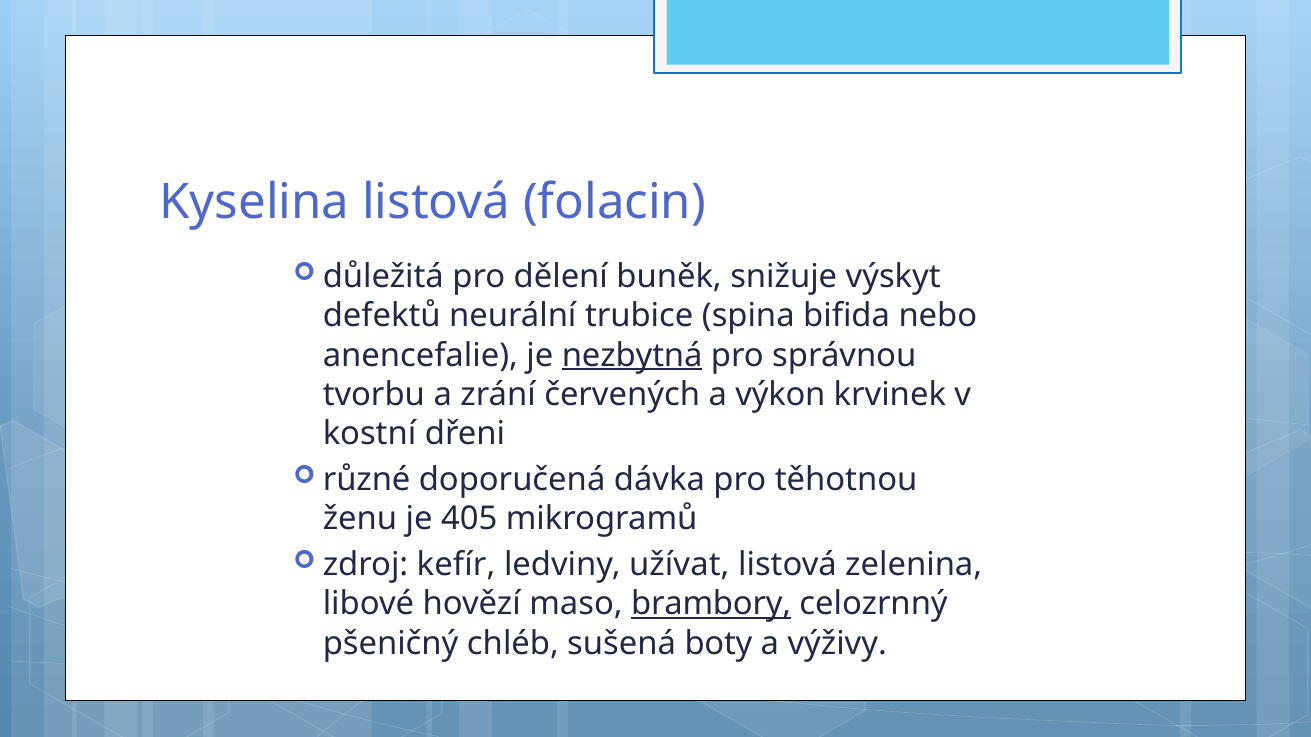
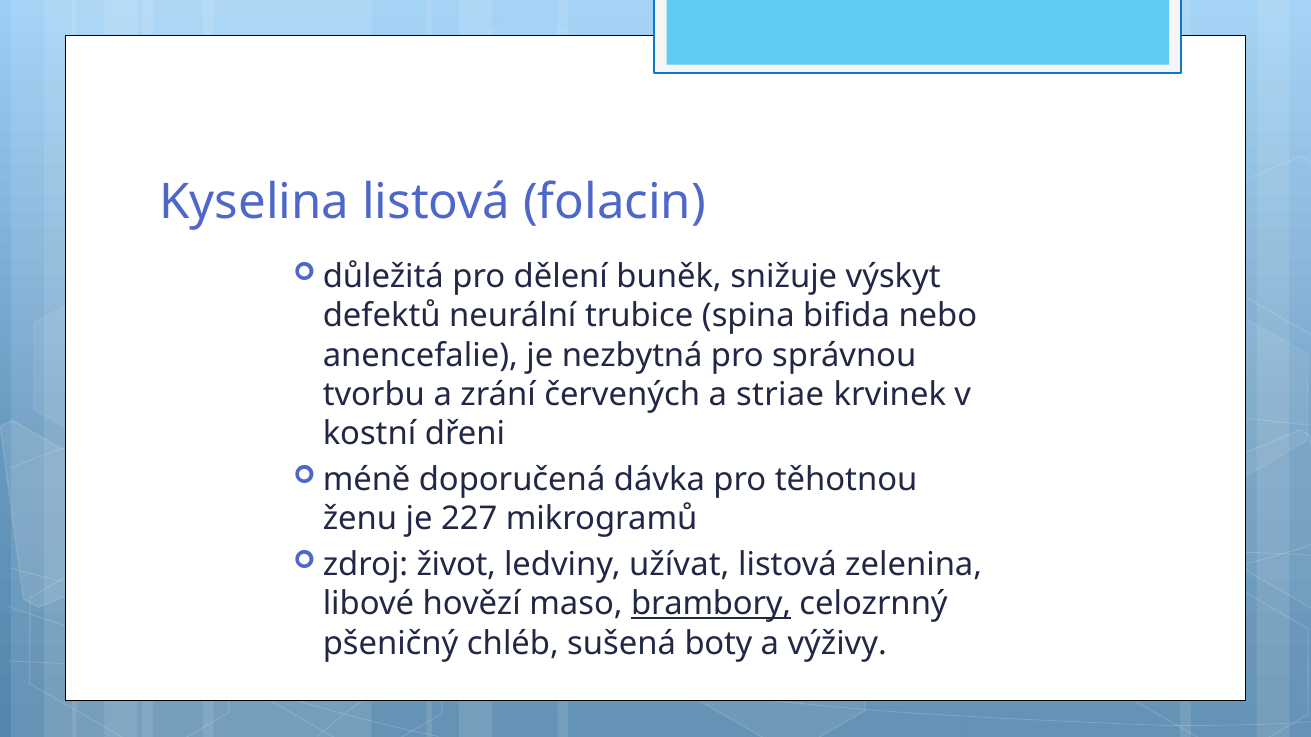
nezbytná underline: present -> none
výkon: výkon -> striae
různé: různé -> méně
405: 405 -> 227
kefír: kefír -> život
